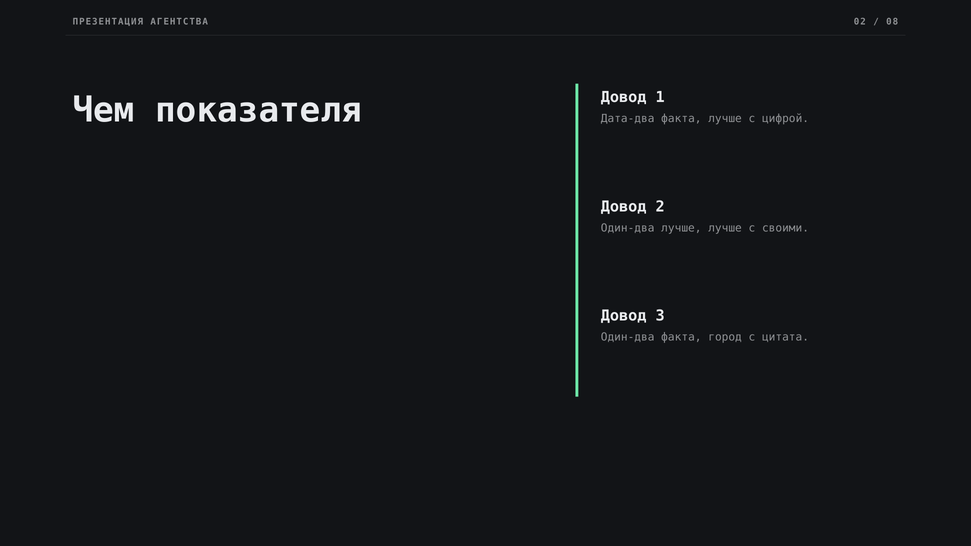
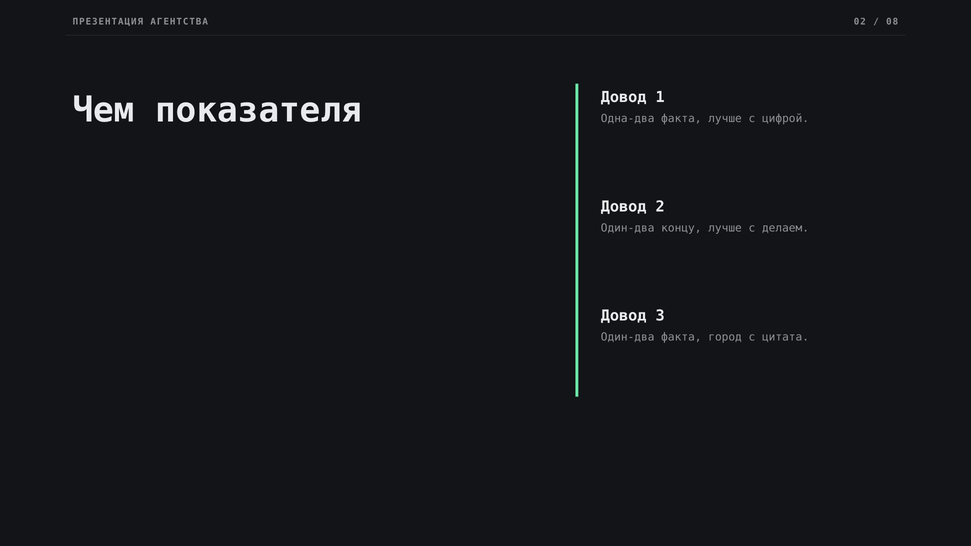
Дата-два: Дата-два -> Одна-два
Один-два лучше: лучше -> концу
своими: своими -> делаем
